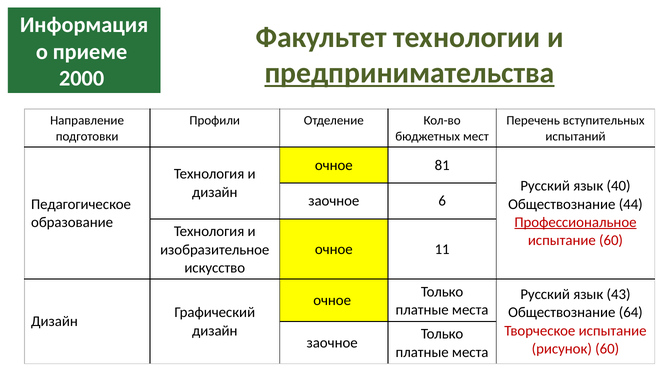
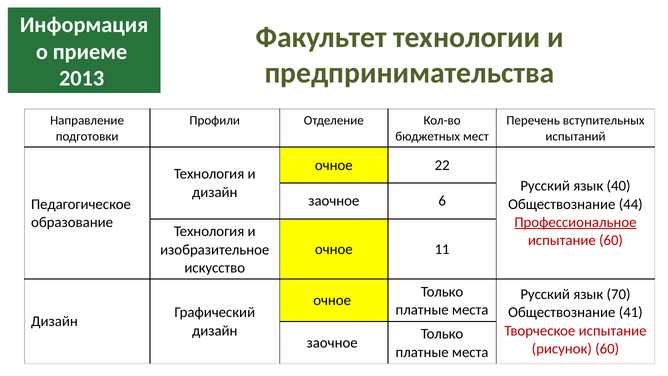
предпринимательства underline: present -> none
2000: 2000 -> 2013
81: 81 -> 22
43: 43 -> 70
64: 64 -> 41
